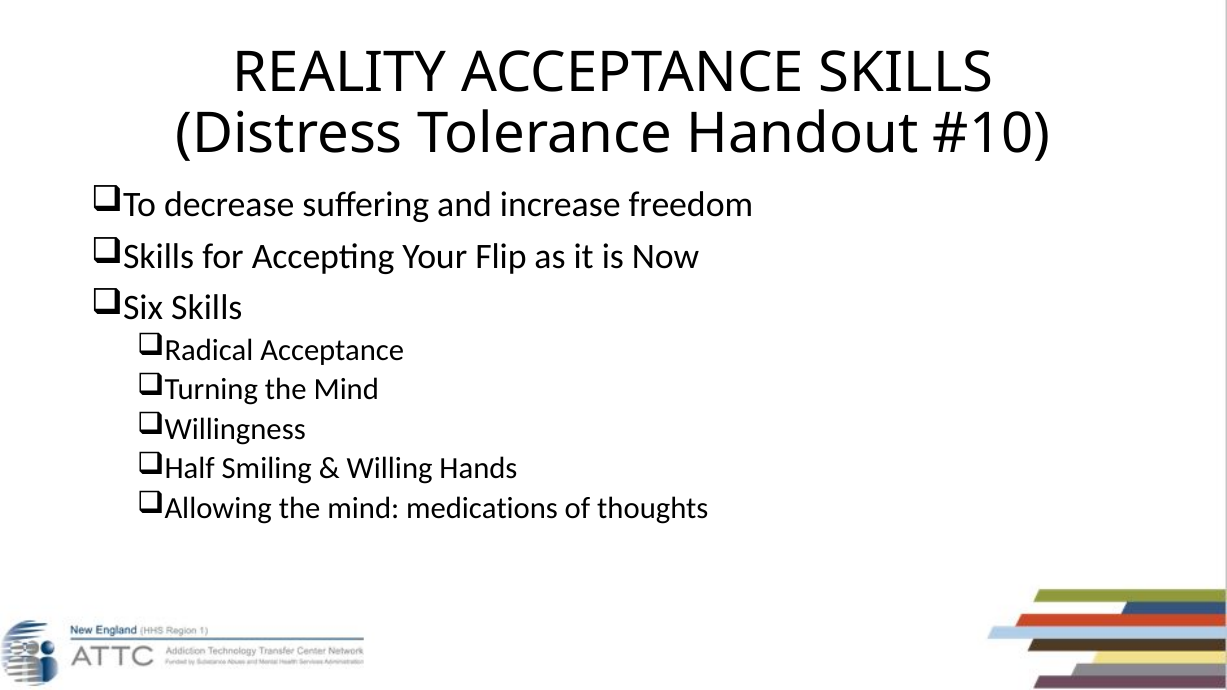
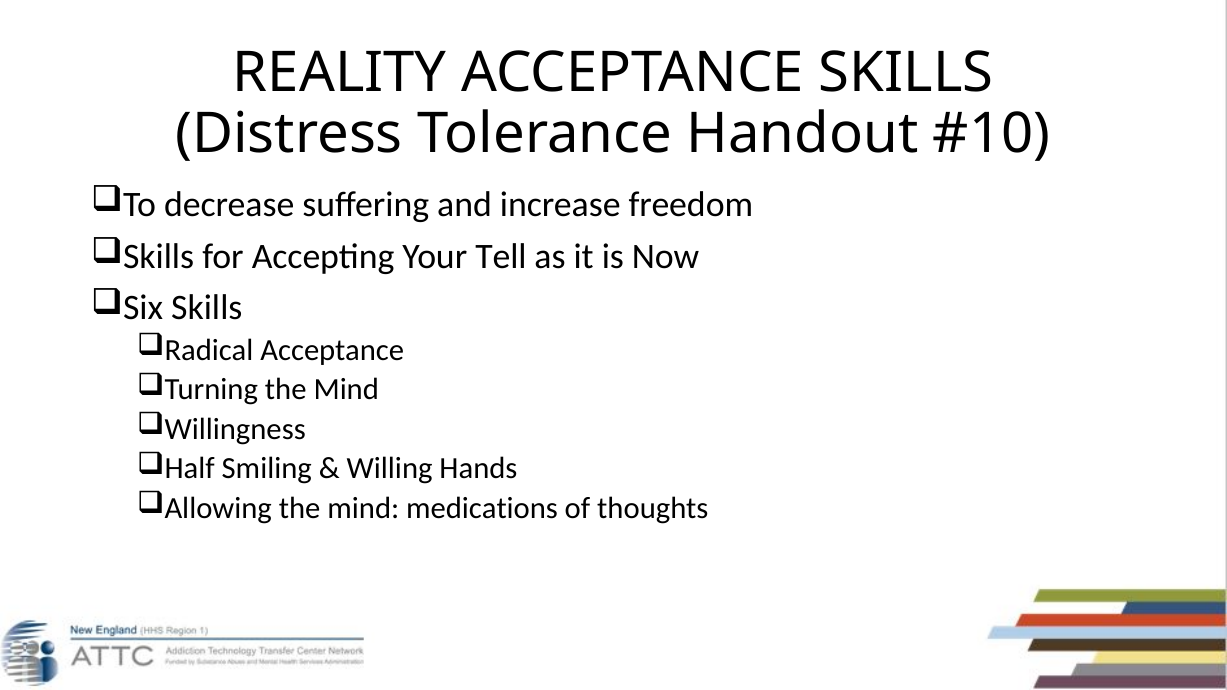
Flip: Flip -> Tell
